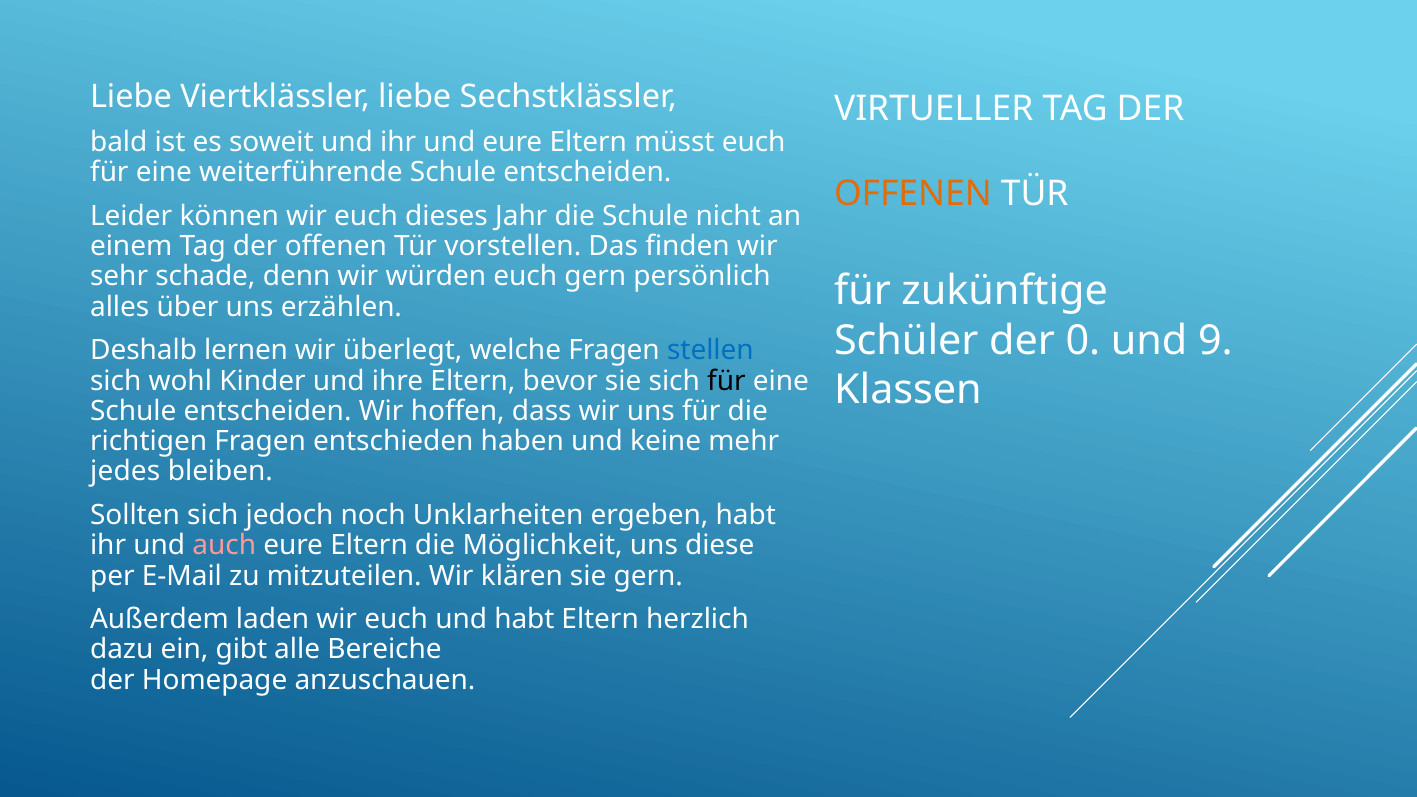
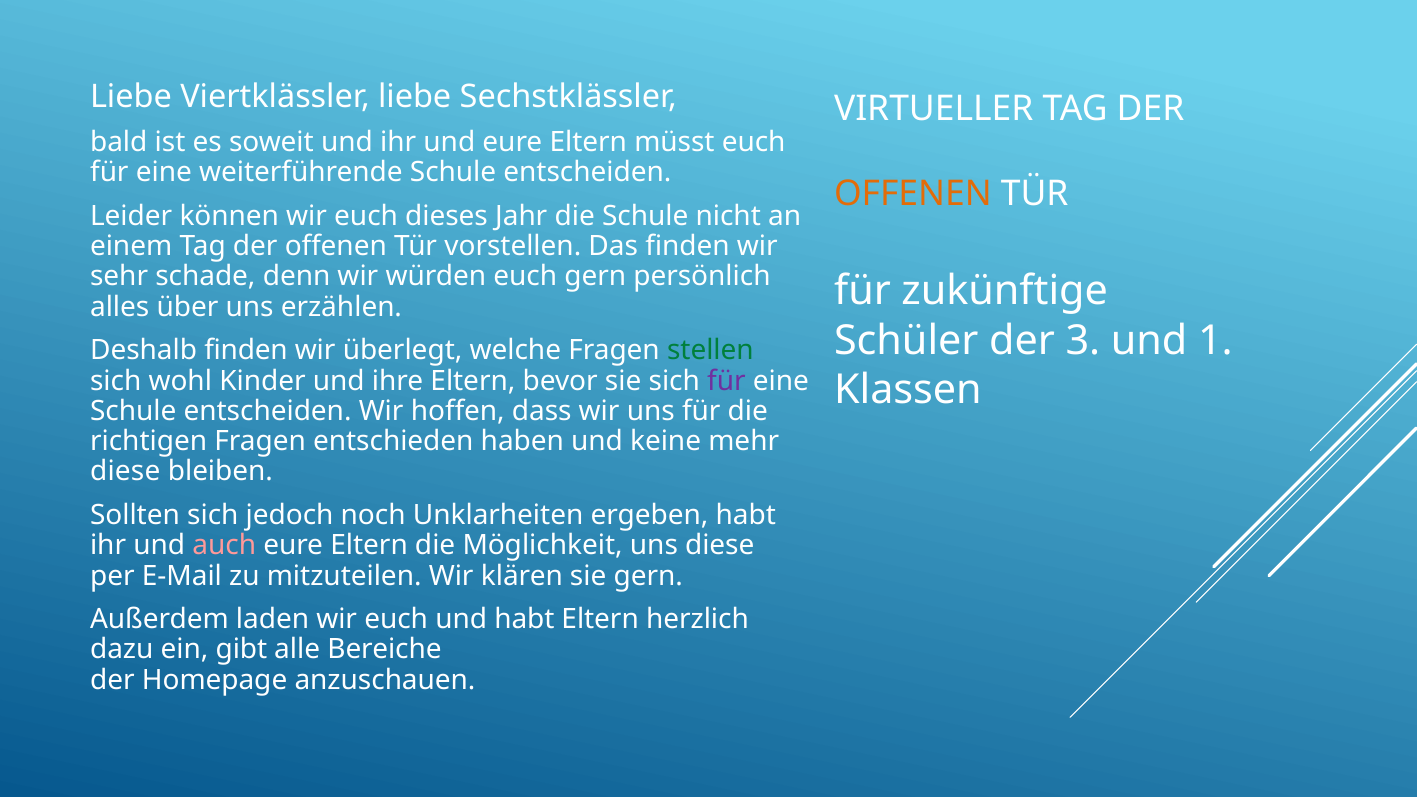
0: 0 -> 3
9: 9 -> 1
Deshalb lernen: lernen -> finden
stellen colour: blue -> green
für at (726, 381) colour: black -> purple
jedes at (125, 472): jedes -> diese
